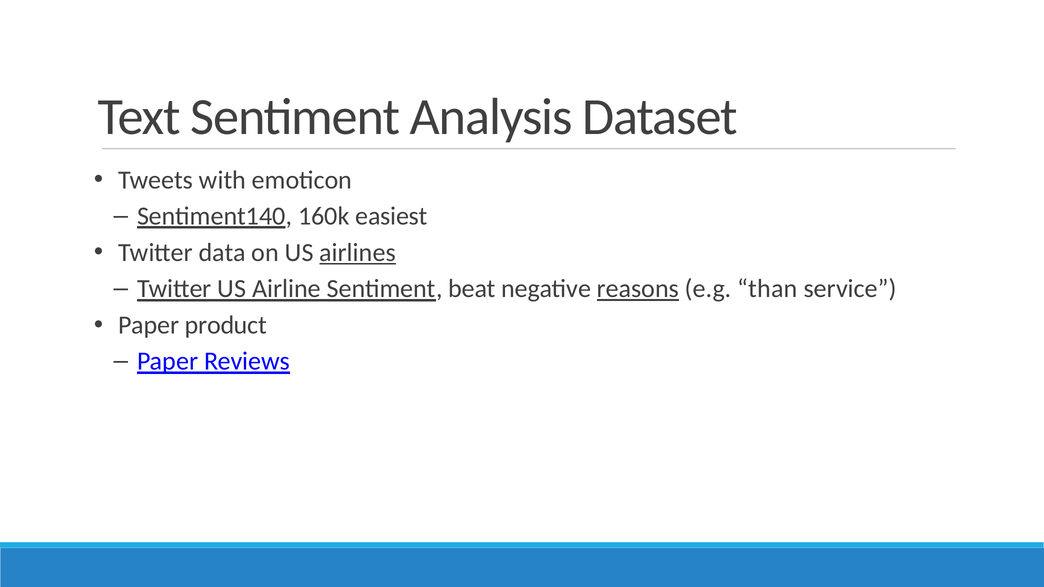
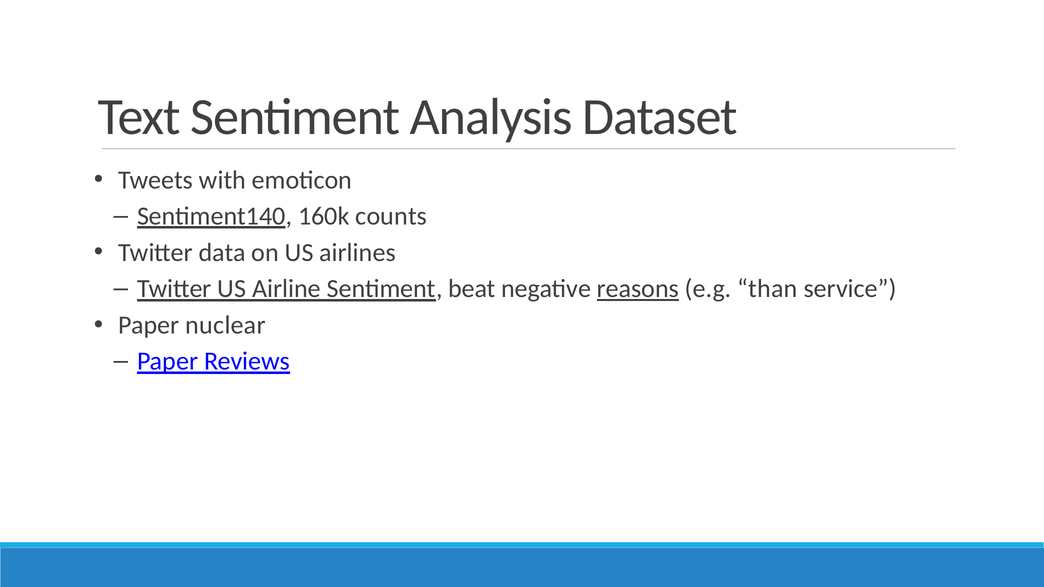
easiest: easiest -> counts
airlines underline: present -> none
product: product -> nuclear
